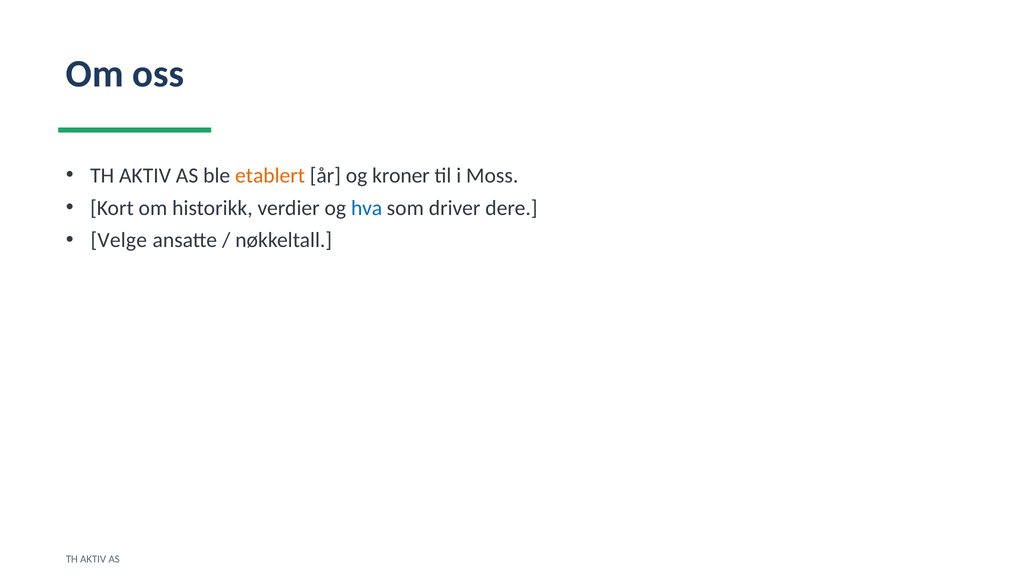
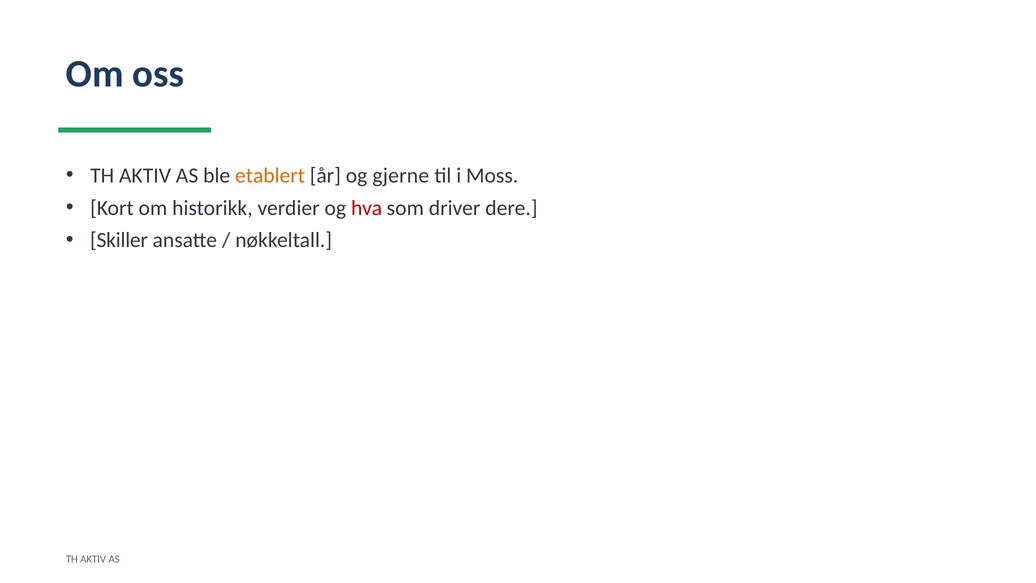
kroner: kroner -> gjerne
hva colour: blue -> red
Velge: Velge -> Skiller
